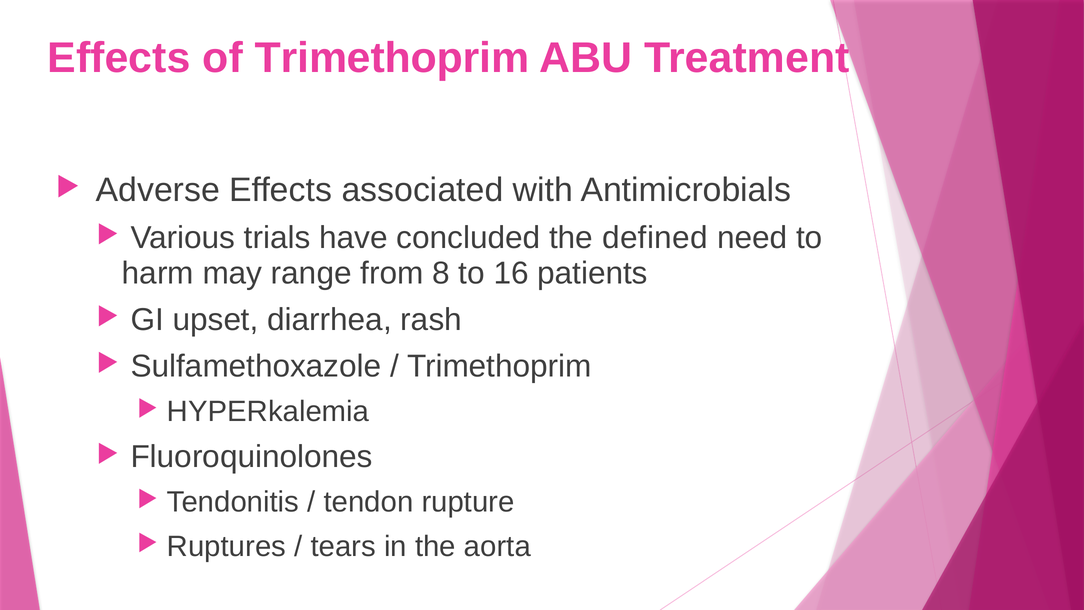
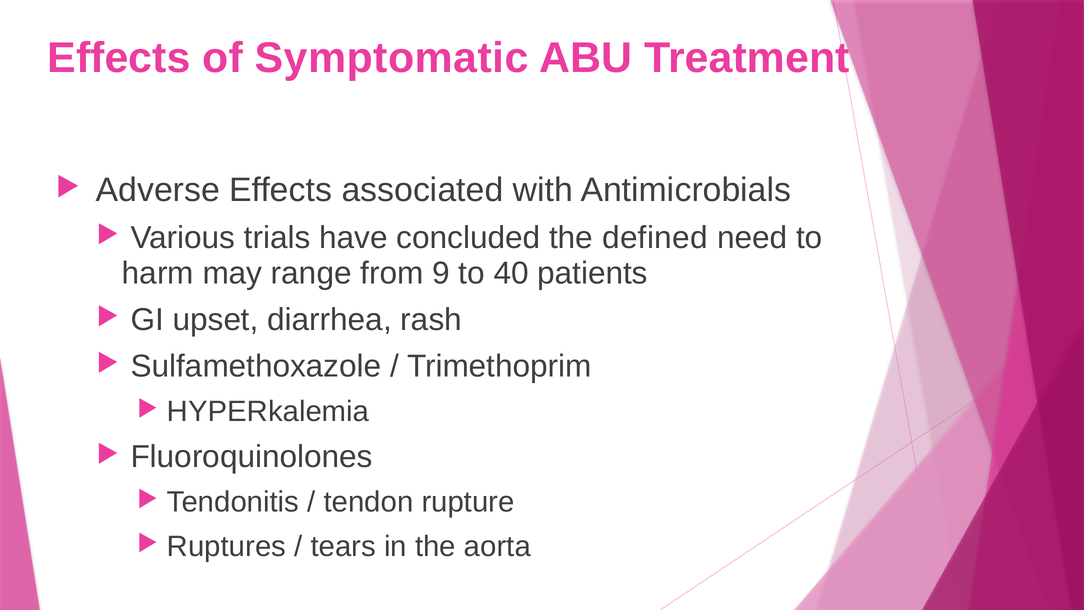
of Trimethoprim: Trimethoprim -> Symptomatic
8: 8 -> 9
16: 16 -> 40
